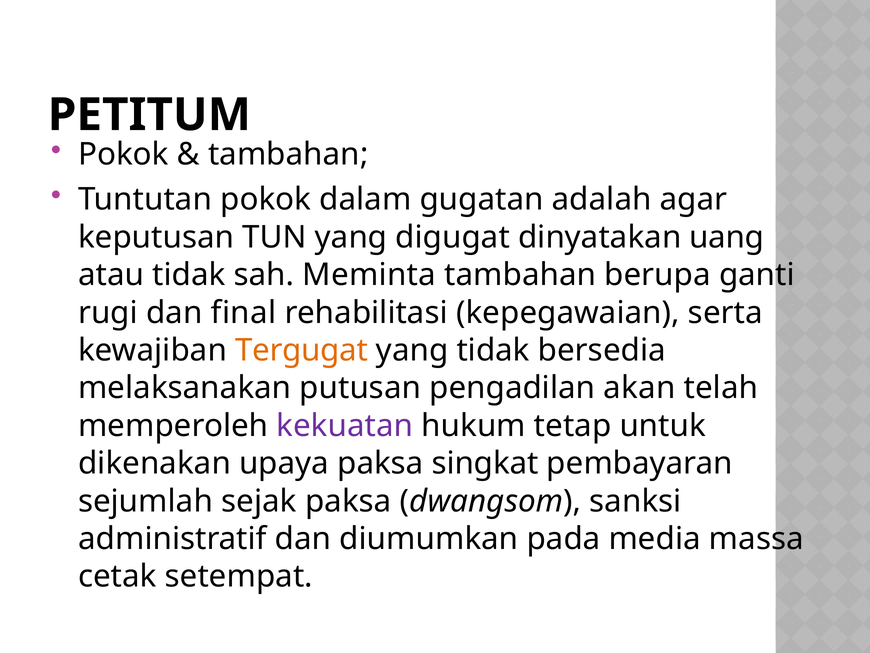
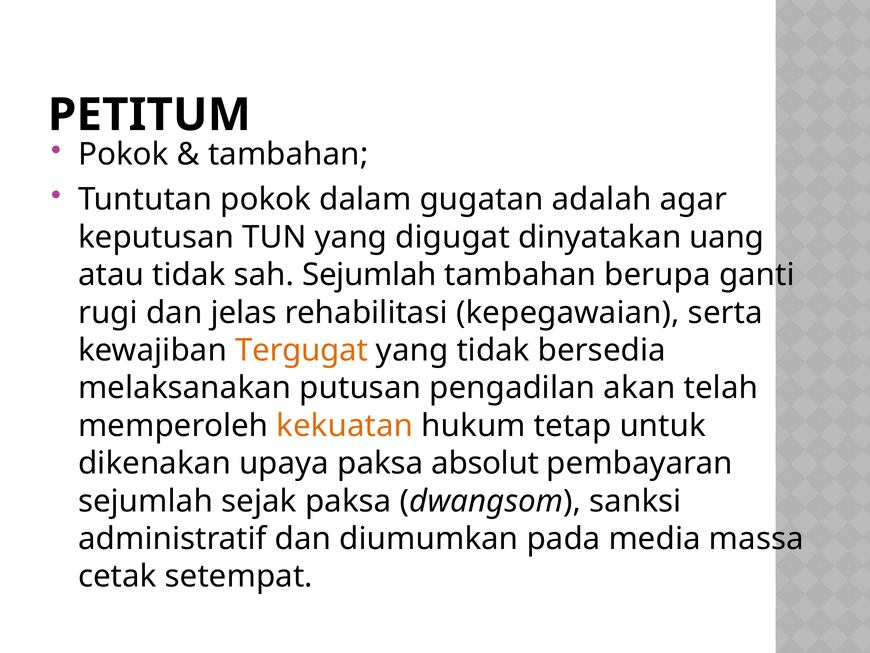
sah Meminta: Meminta -> Sejumlah
final: final -> jelas
kekuatan colour: purple -> orange
singkat: singkat -> absolut
